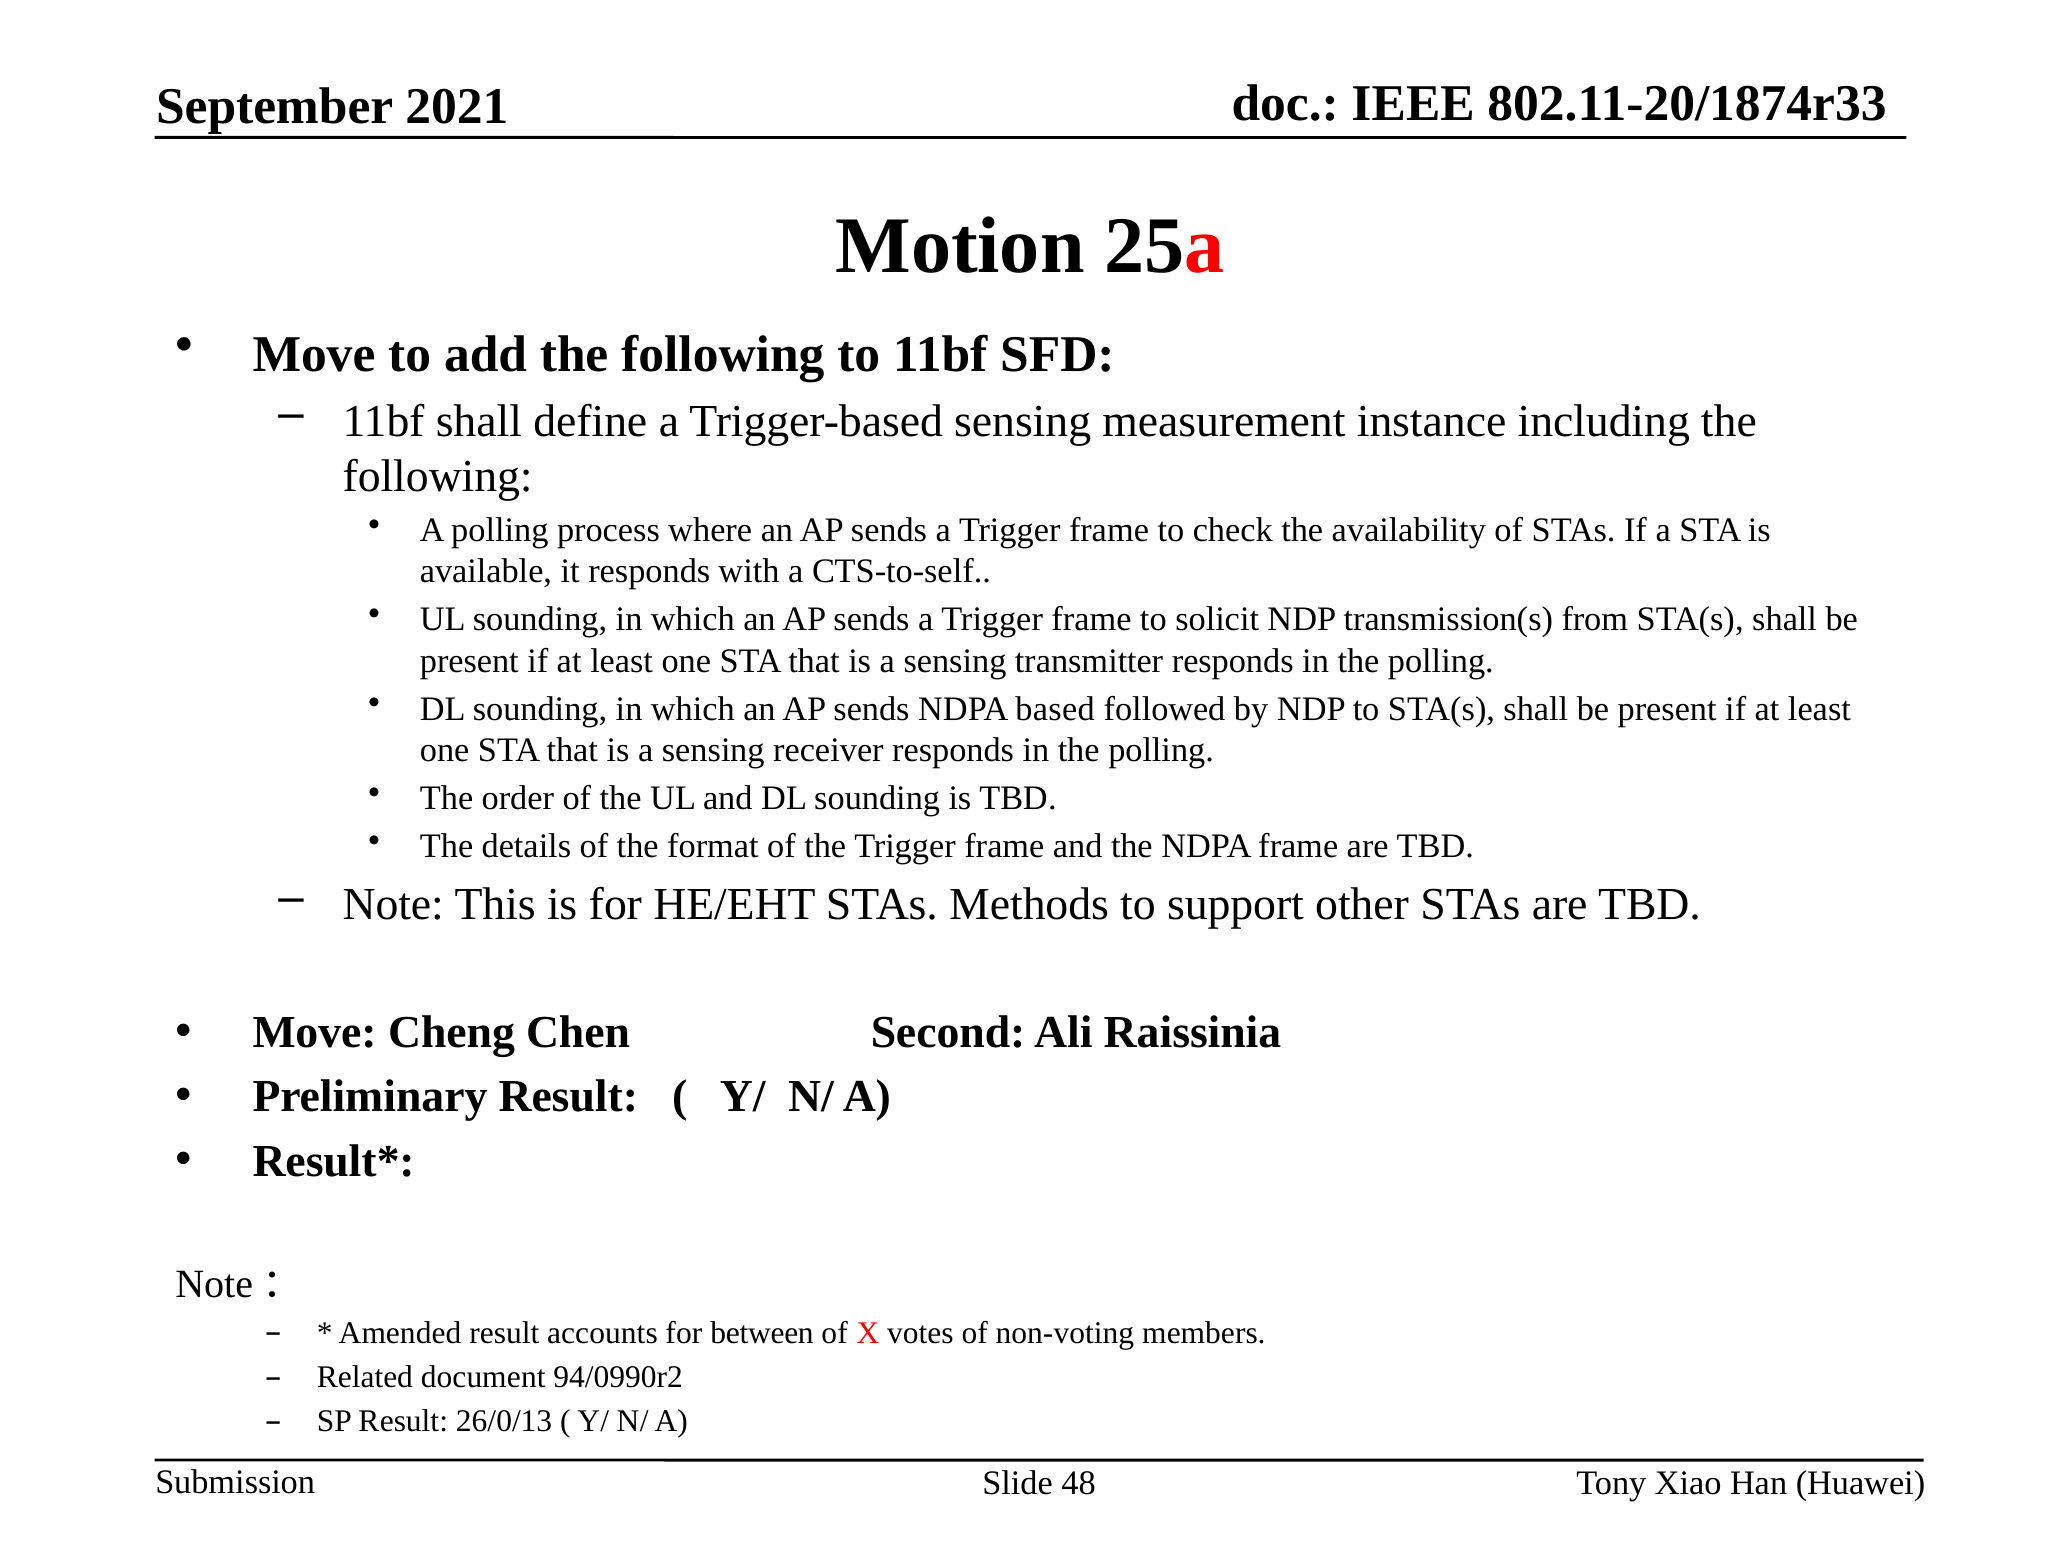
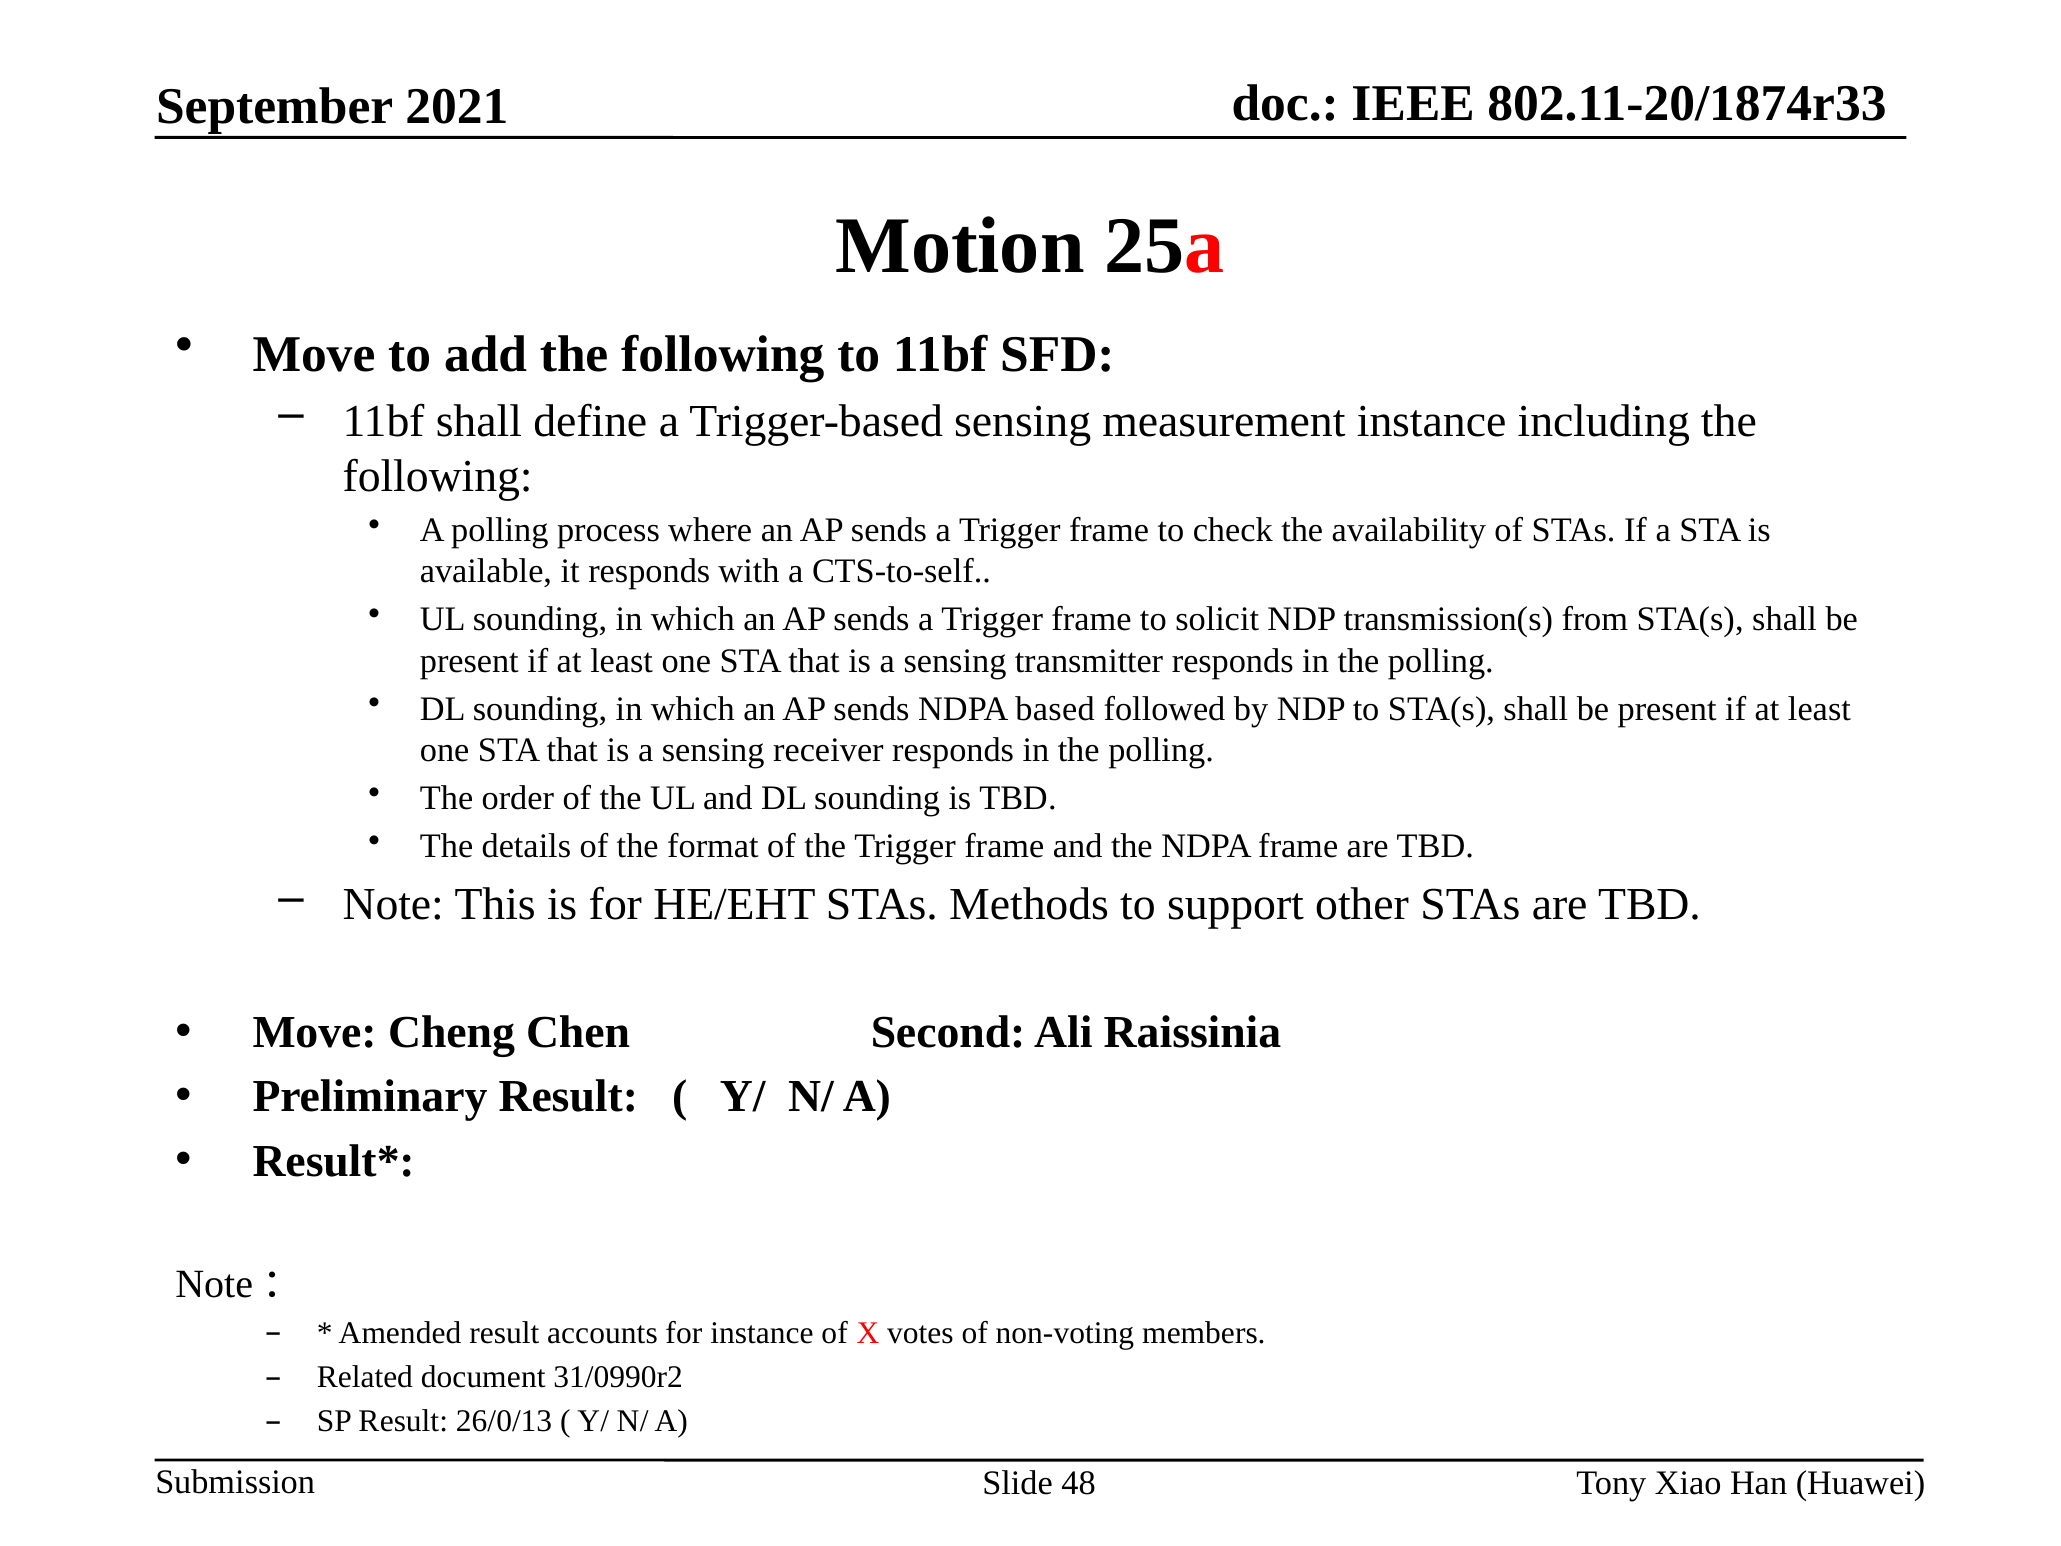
for between: between -> instance
94/0990r2: 94/0990r2 -> 31/0990r2
